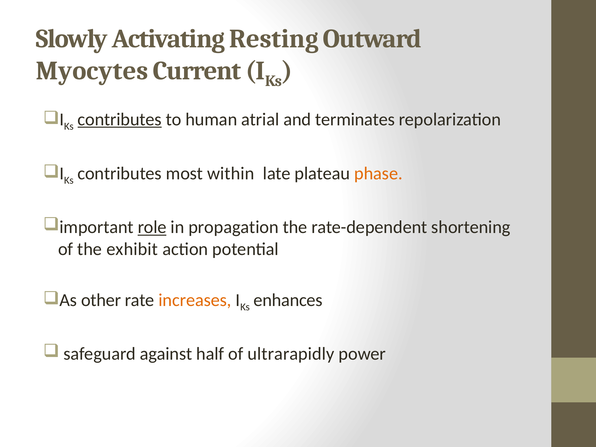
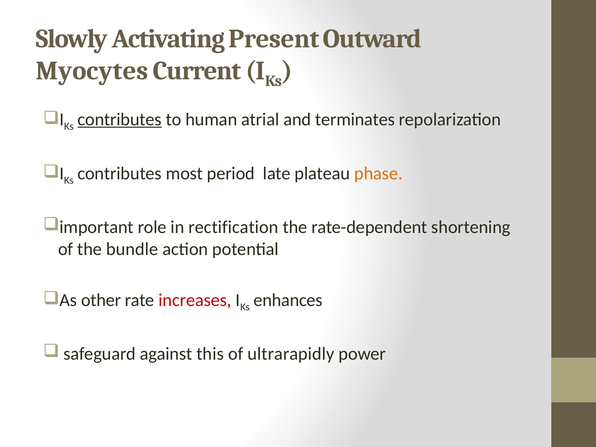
Resting: Resting -> Present
within: within -> period
role underline: present -> none
propagation: propagation -> rectification
exhibit: exhibit -> bundle
increases colour: orange -> red
half: half -> this
